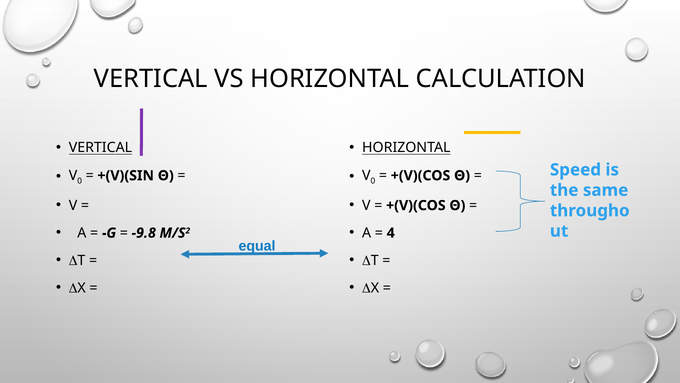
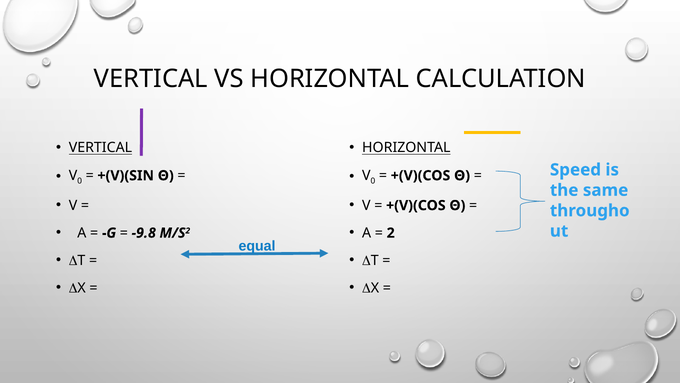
4: 4 -> 2
